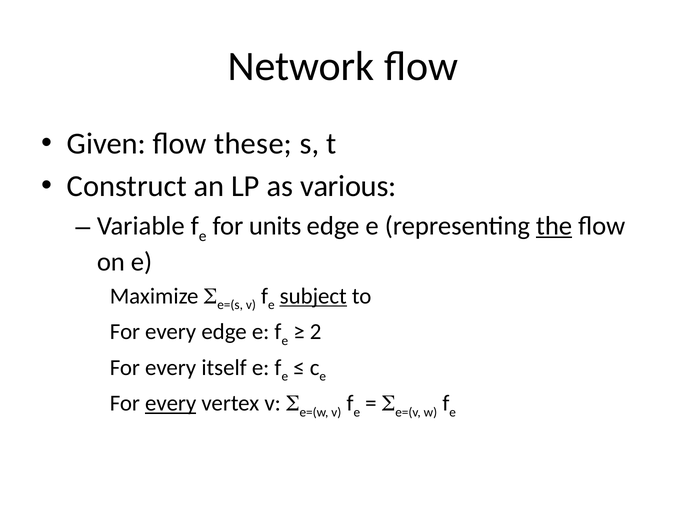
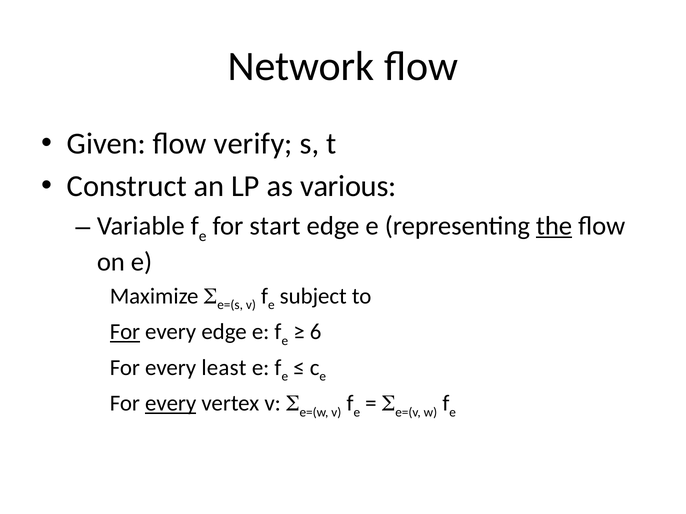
these: these -> verify
units: units -> start
subject underline: present -> none
For at (125, 332) underline: none -> present
2: 2 -> 6
itself: itself -> least
